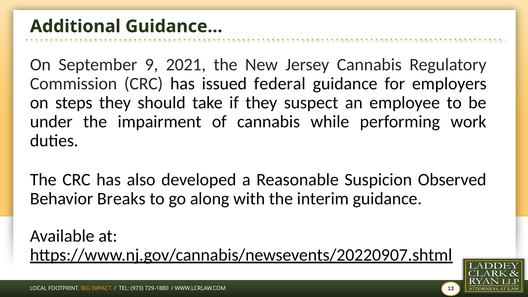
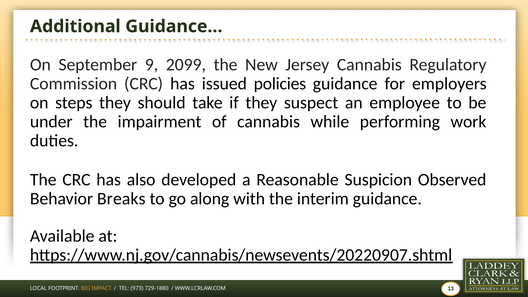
2021: 2021 -> 2099
federal: federal -> policies
